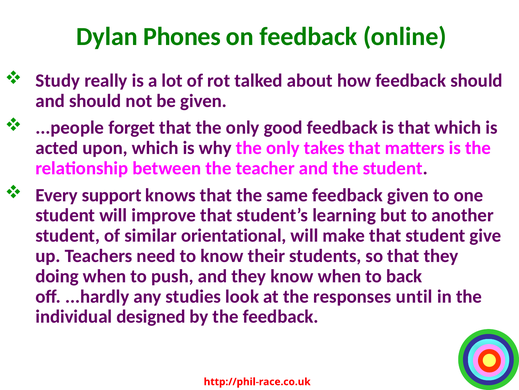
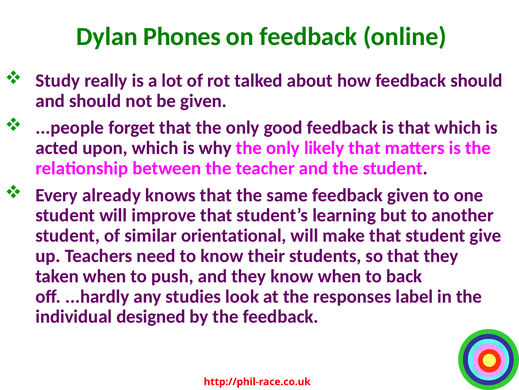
takes: takes -> likely
support: support -> already
doing: doing -> taken
until: until -> label
